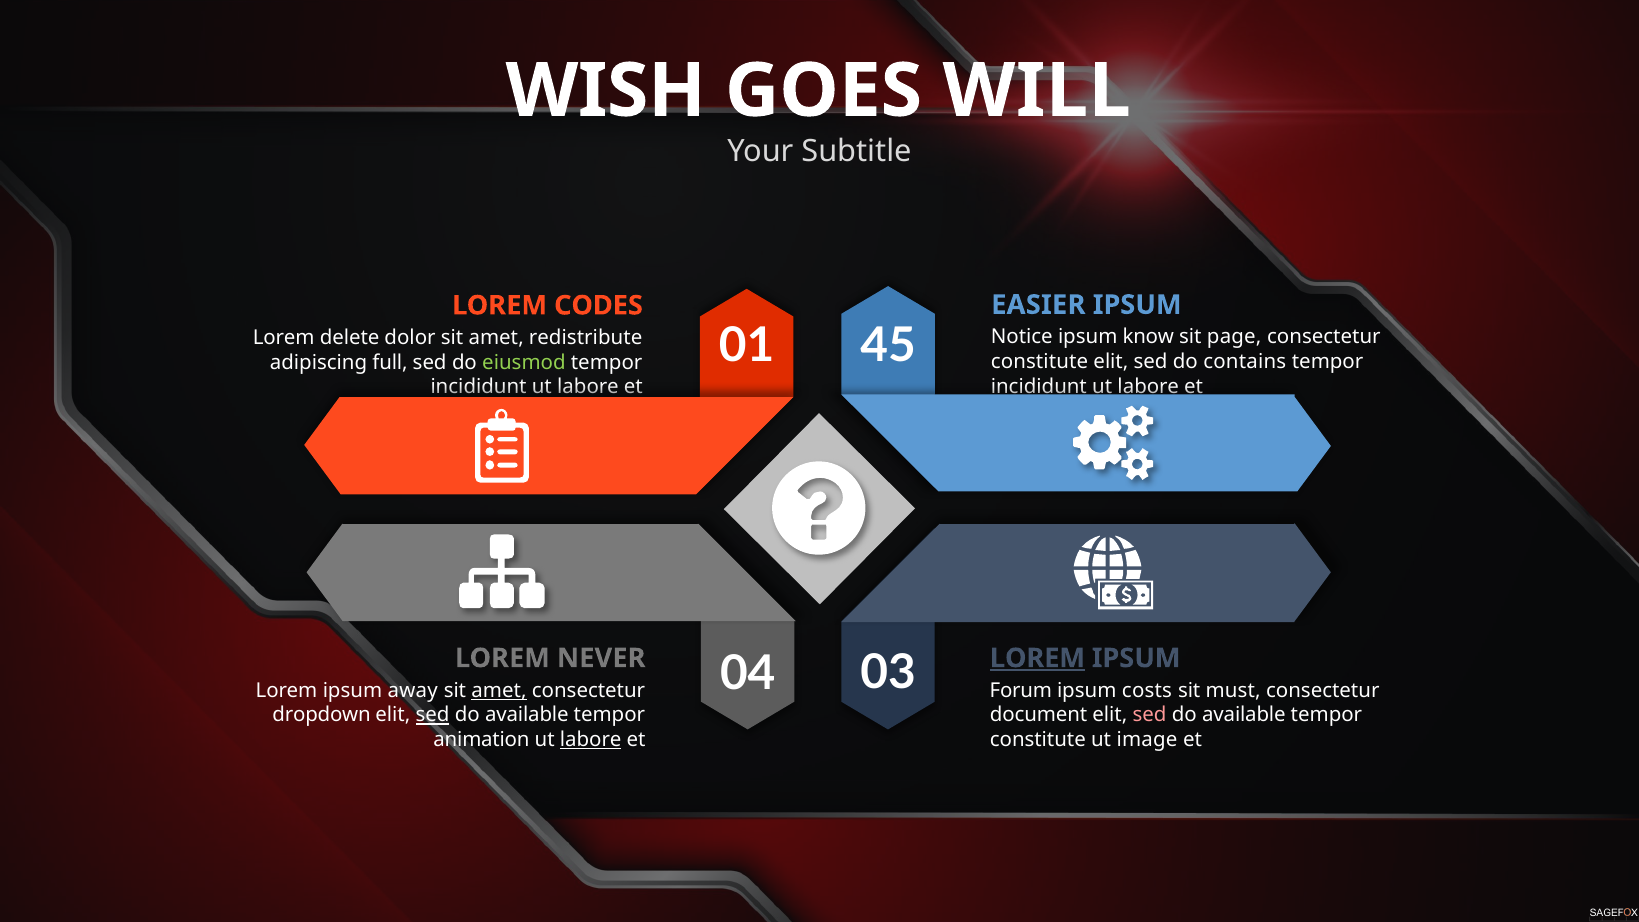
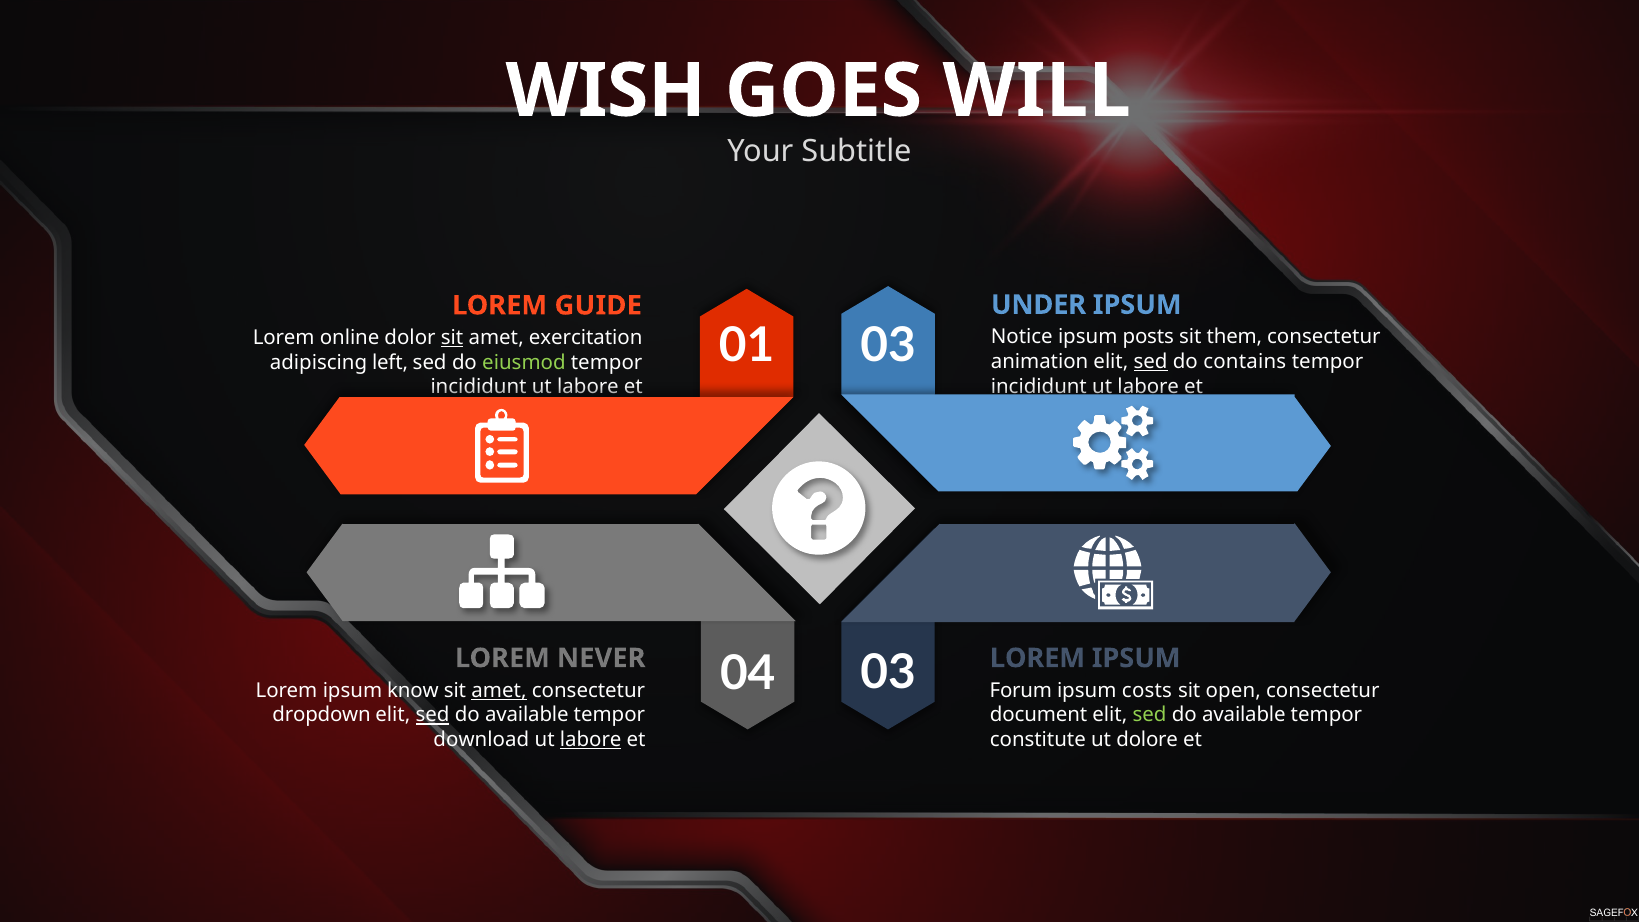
EASIER: EASIER -> UNDER
CODES: CODES -> GUIDE
01 45: 45 -> 03
know: know -> posts
page: page -> them
delete: delete -> online
sit at (452, 338) underline: none -> present
redistribute: redistribute -> exercitation
constitute at (1040, 362): constitute -> animation
sed at (1151, 362) underline: none -> present
full: full -> left
LOREM at (1037, 658) underline: present -> none
away: away -> know
must: must -> open
sed at (1150, 715) colour: pink -> light green
animation: animation -> download
image: image -> dolore
